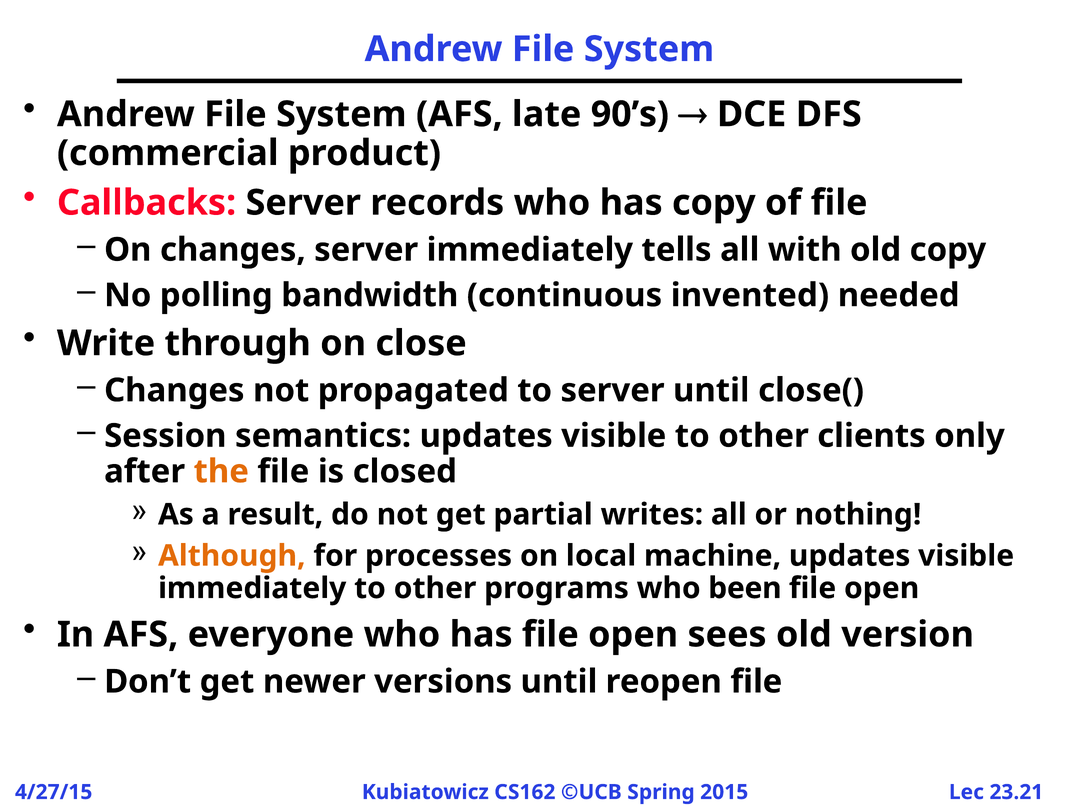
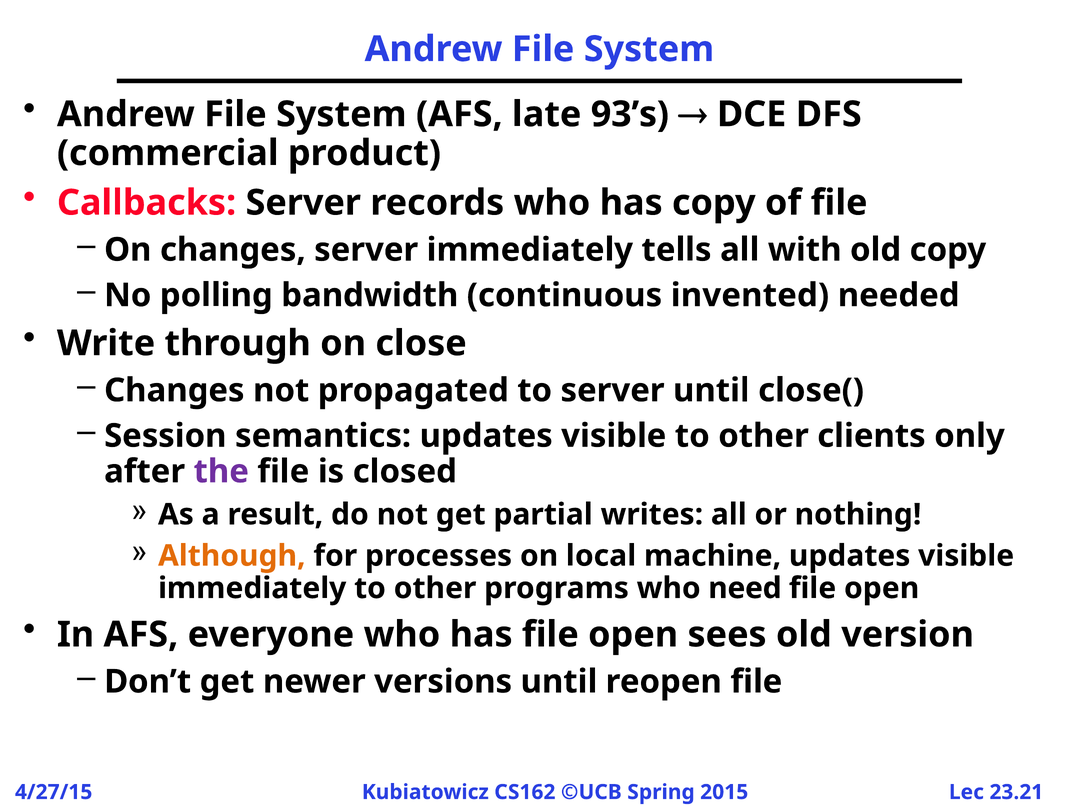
90’s: 90’s -> 93’s
the colour: orange -> purple
been: been -> need
